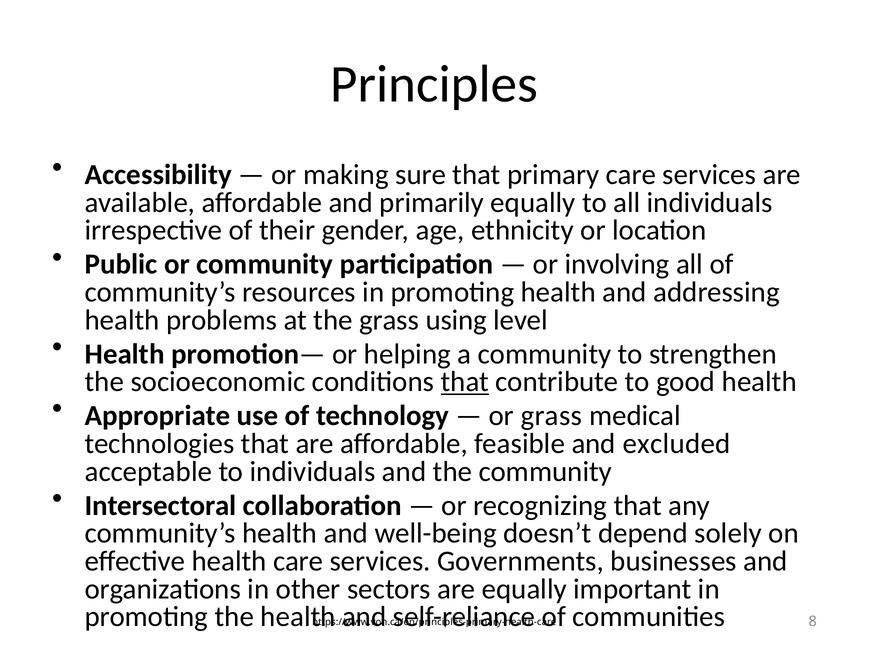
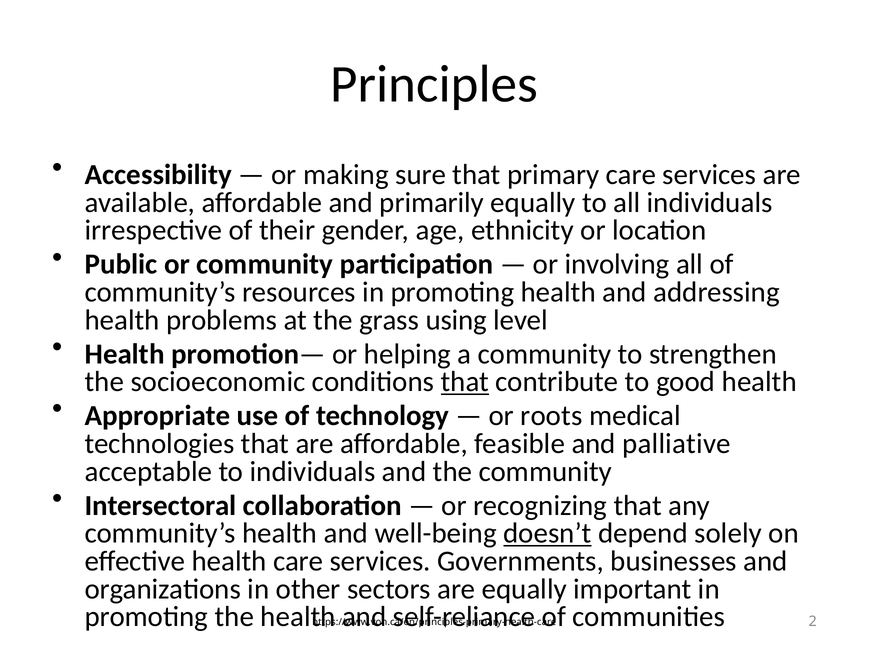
or grass: grass -> roots
excluded: excluded -> palliative
doesn’t underline: none -> present
8: 8 -> 2
